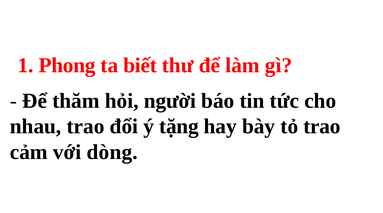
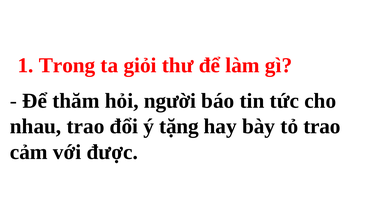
Phong: Phong -> Trong
biết: biết -> giỏi
dòng: dòng -> được
